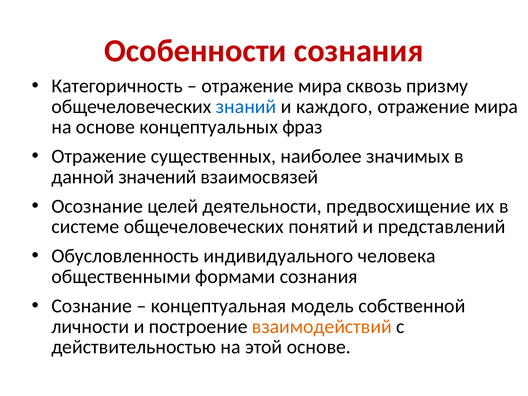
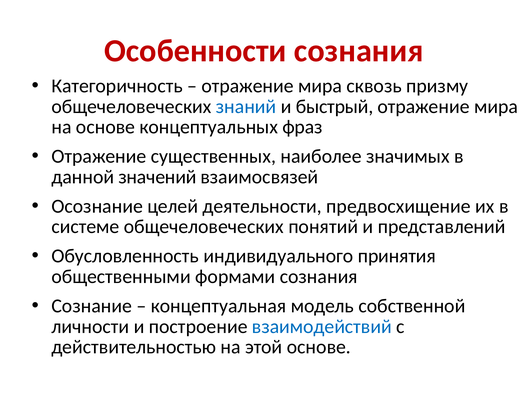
каждого: каждого -> быстрый
человека: человека -> принятия
взаимодействий colour: orange -> blue
